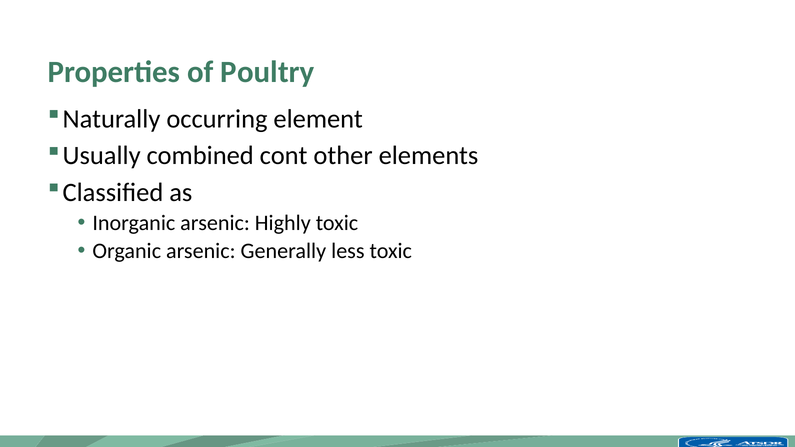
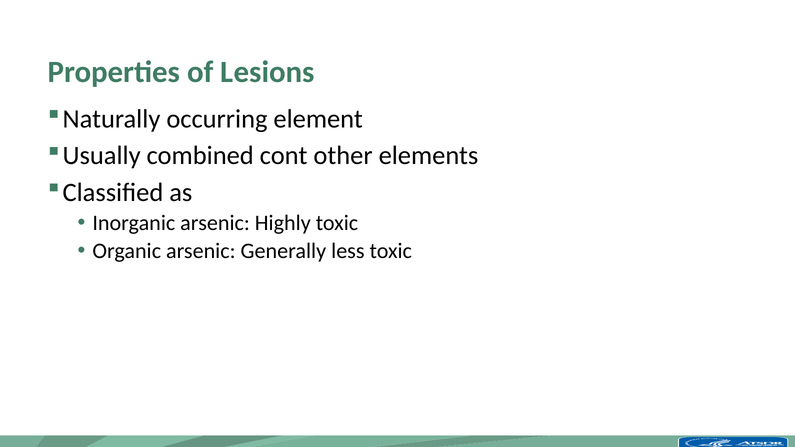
Poultry: Poultry -> Lesions
